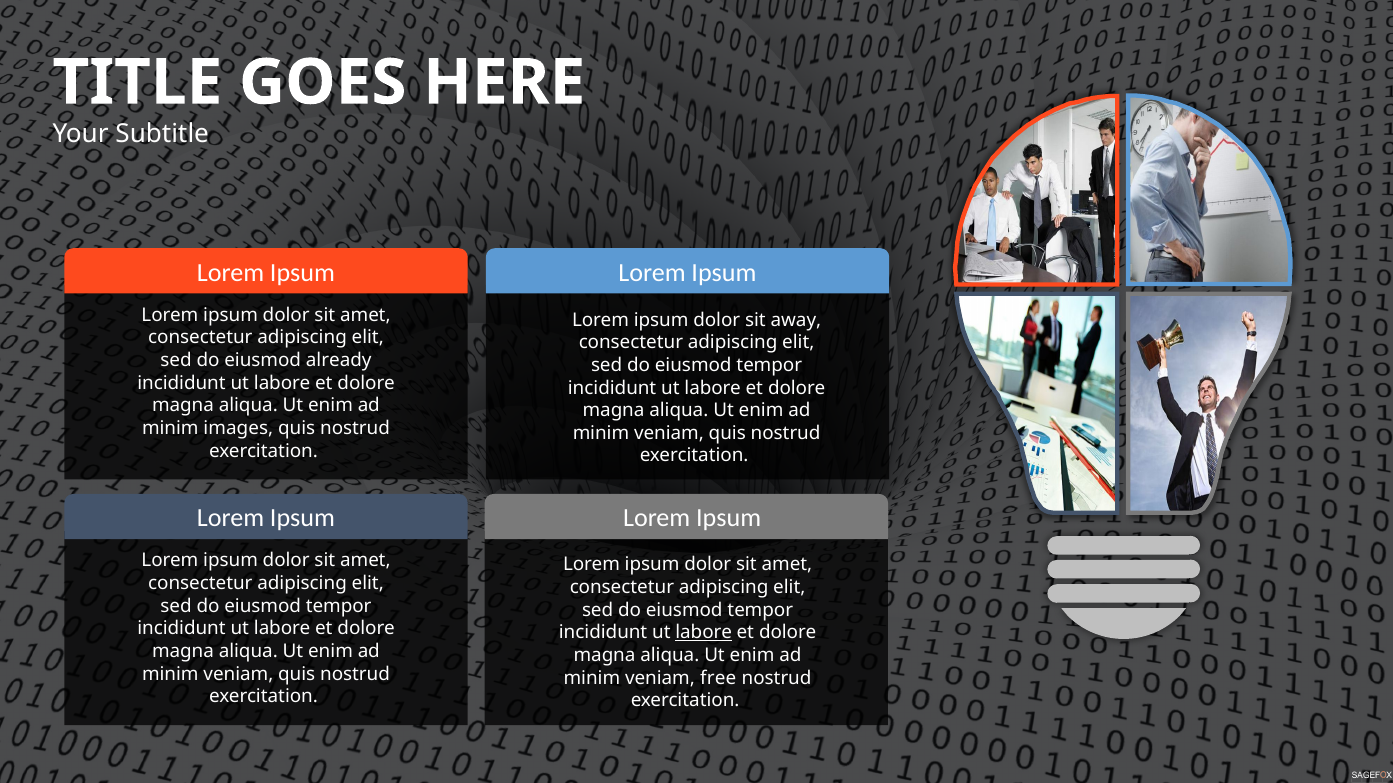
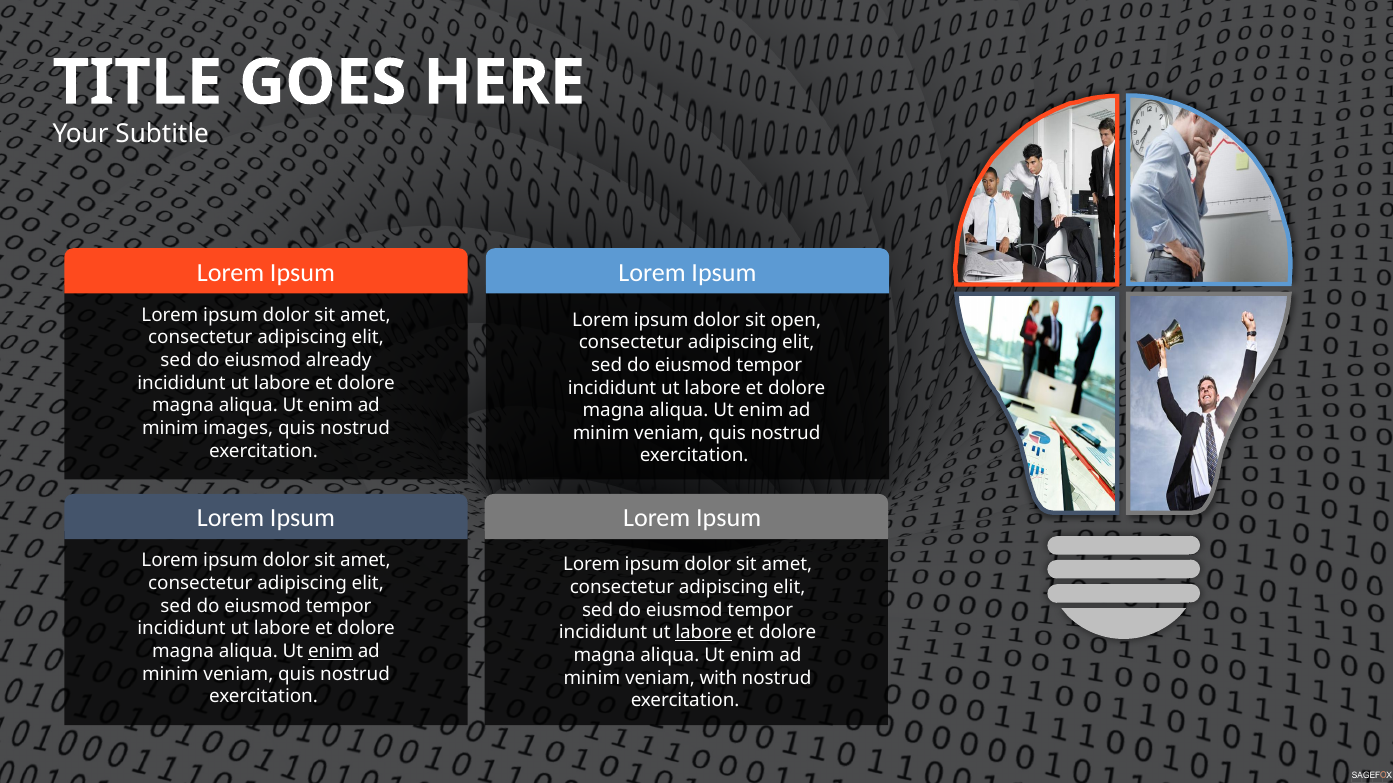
away: away -> open
enim at (331, 652) underline: none -> present
free: free -> with
